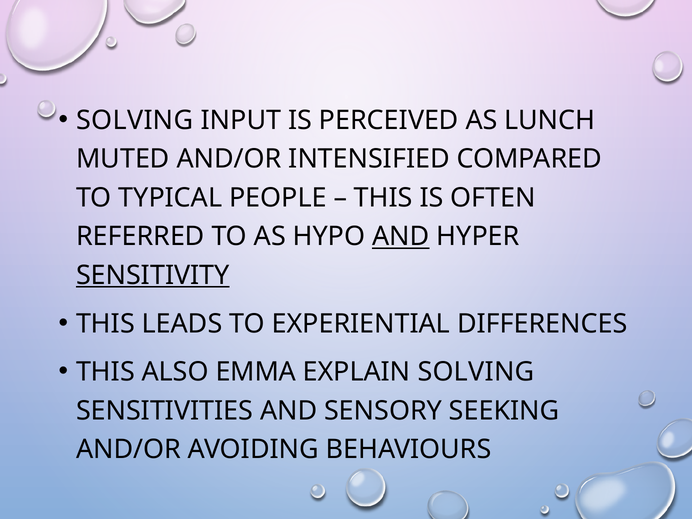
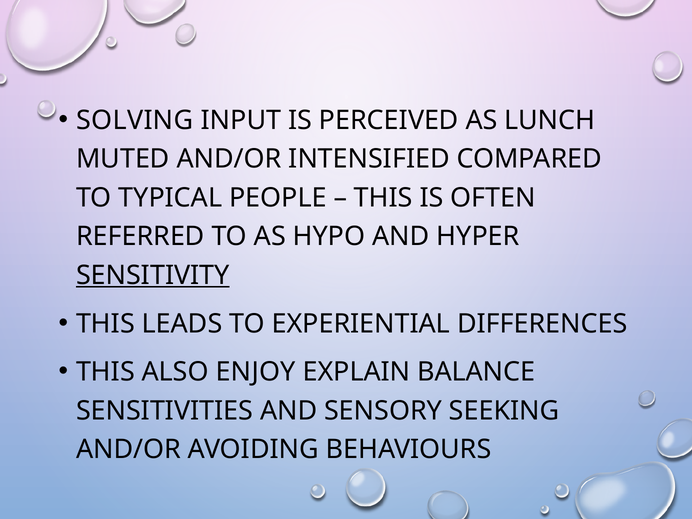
AND at (401, 237) underline: present -> none
EMMA: EMMA -> ENJOY
EXPLAIN SOLVING: SOLVING -> BALANCE
